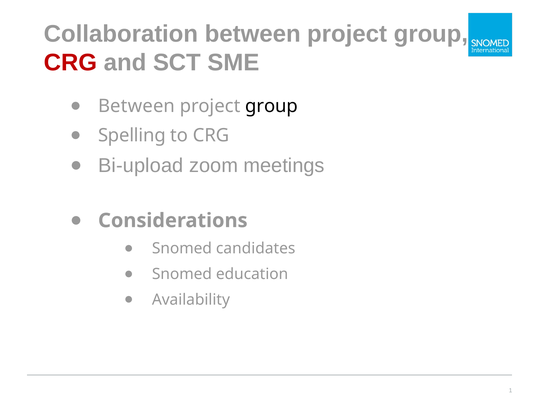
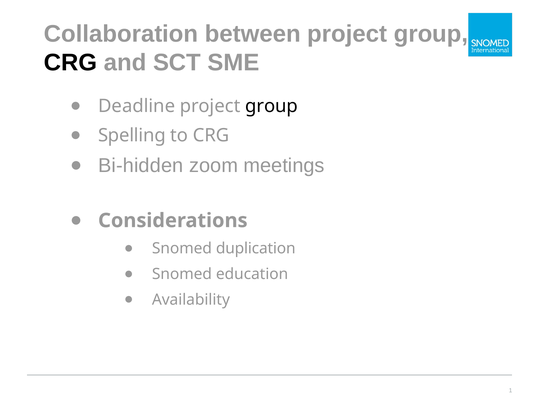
CRG at (71, 63) colour: red -> black
Between at (137, 106): Between -> Deadline
Bi-upload: Bi-upload -> Bi-hidden
candidates: candidates -> duplication
